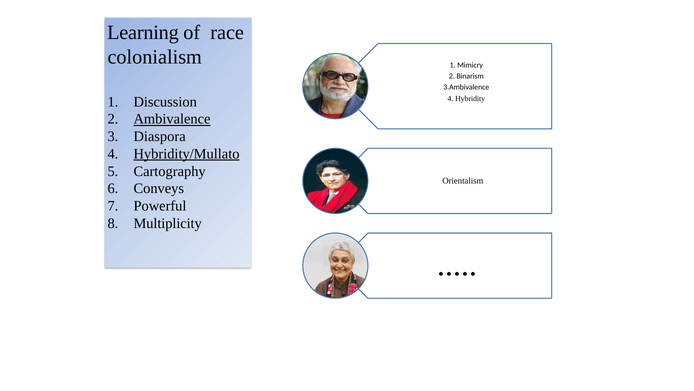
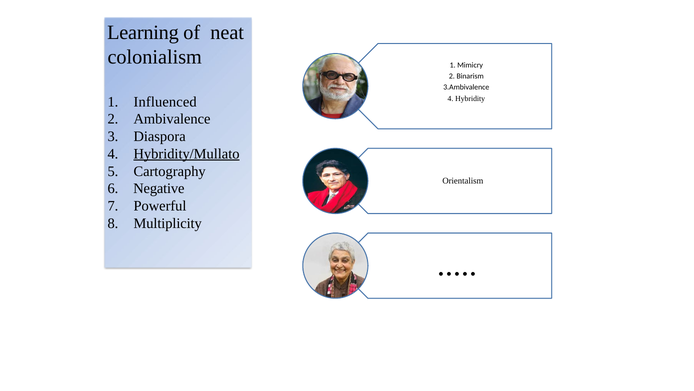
race: race -> neat
Discussion: Discussion -> Influenced
Ambivalence underline: present -> none
Conveys: Conveys -> Negative
